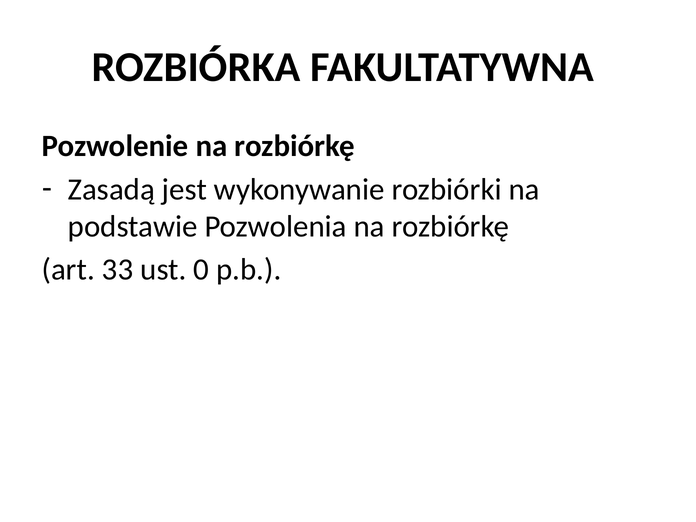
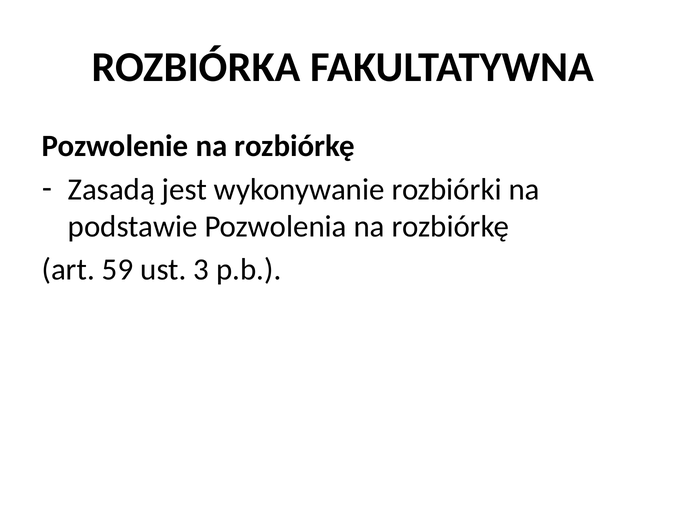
33: 33 -> 59
0: 0 -> 3
